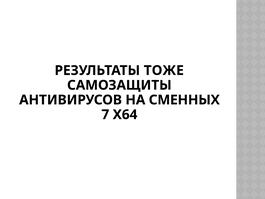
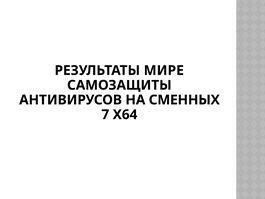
ТОЖЕ: ТОЖЕ -> МИРЕ
